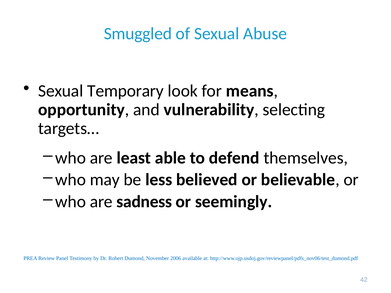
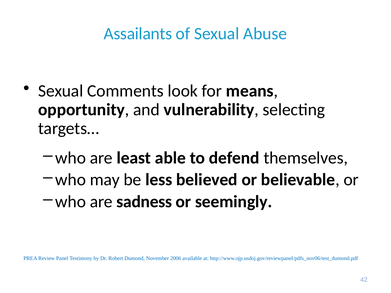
Smuggled: Smuggled -> Assailants
Temporary: Temporary -> Comments
